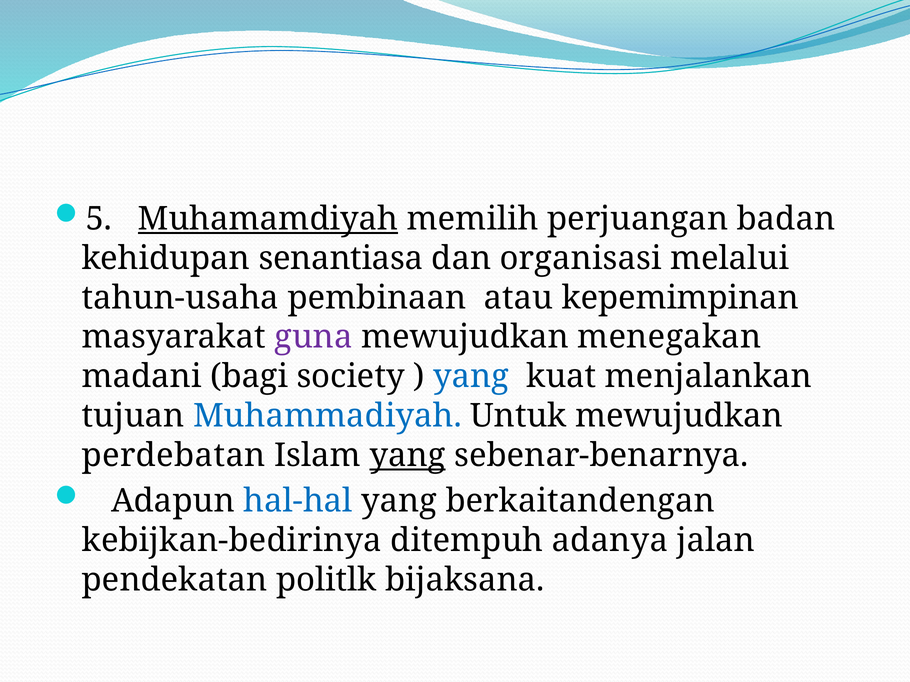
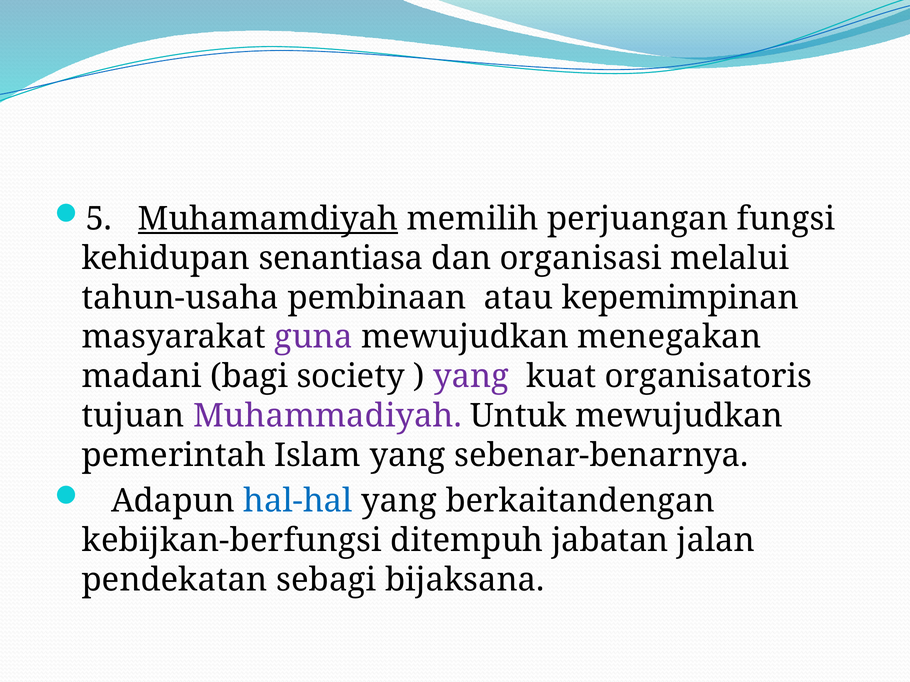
badan: badan -> fungsi
yang at (471, 377) colour: blue -> purple
menjalankan: menjalankan -> organisatoris
Muhammadiyah colour: blue -> purple
perdebatan: perdebatan -> pemerintah
yang at (408, 456) underline: present -> none
kebijkan-bedirinya: kebijkan-bedirinya -> kebijkan-berfungsi
adanya: adanya -> jabatan
politlk: politlk -> sebagi
